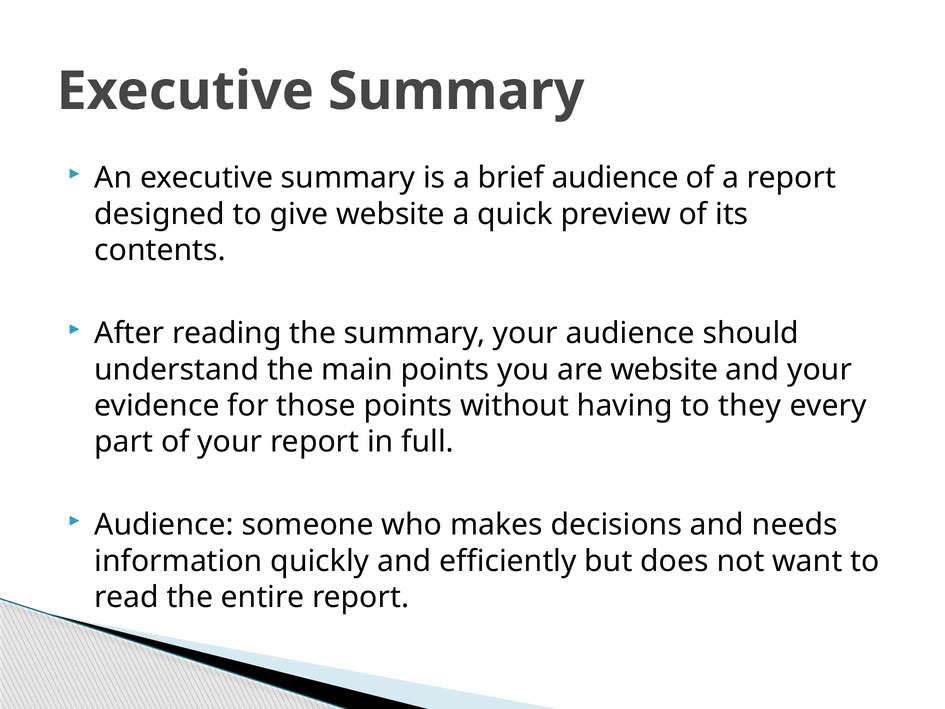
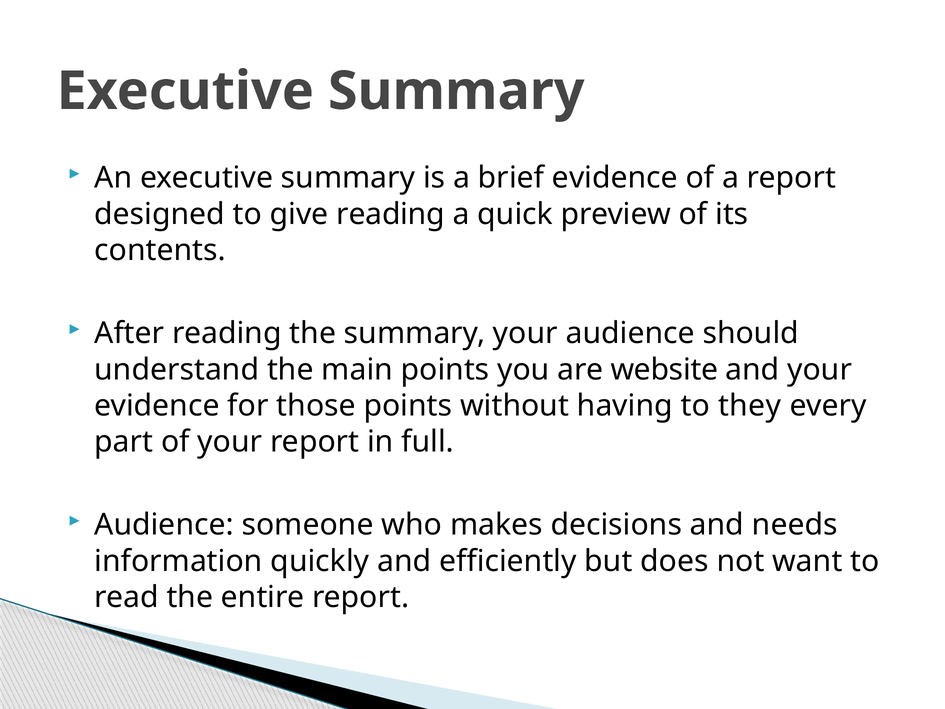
brief audience: audience -> evidence
give website: website -> reading
